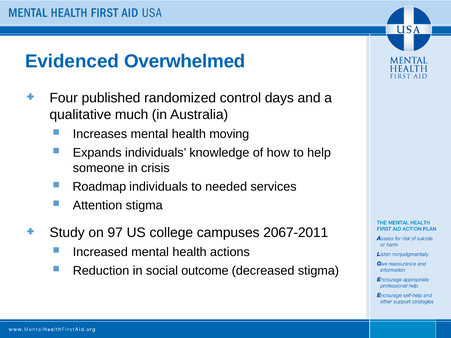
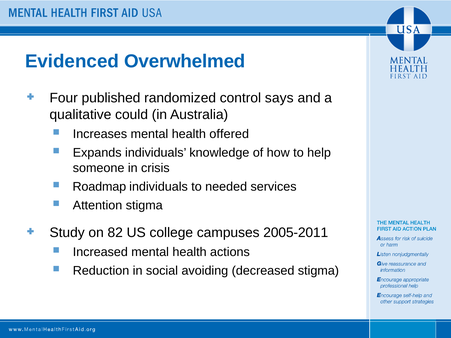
days: days -> says
much: much -> could
moving: moving -> offered
97: 97 -> 82
2067-2011: 2067-2011 -> 2005-2011
outcome: outcome -> avoiding
